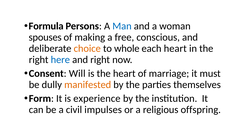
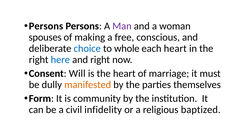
Formula at (46, 26): Formula -> Persons
Man colour: blue -> purple
choice colour: orange -> blue
experience: experience -> community
impulses: impulses -> infidelity
offspring: offspring -> baptized
